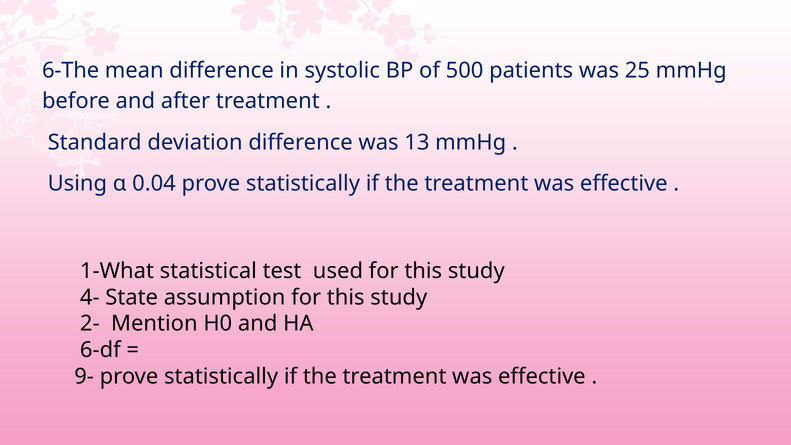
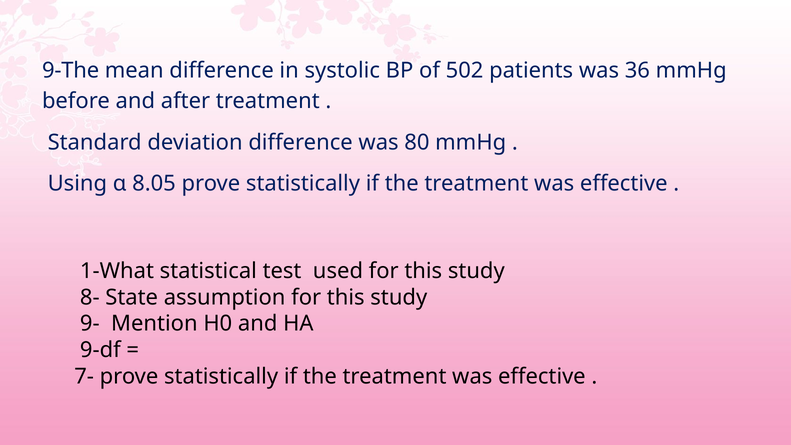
6-The: 6-The -> 9-The
500: 500 -> 502
25: 25 -> 36
13: 13 -> 80
0.04: 0.04 -> 8.05
4-: 4- -> 8-
2-: 2- -> 9-
6-df: 6-df -> 9-df
9-: 9- -> 7-
